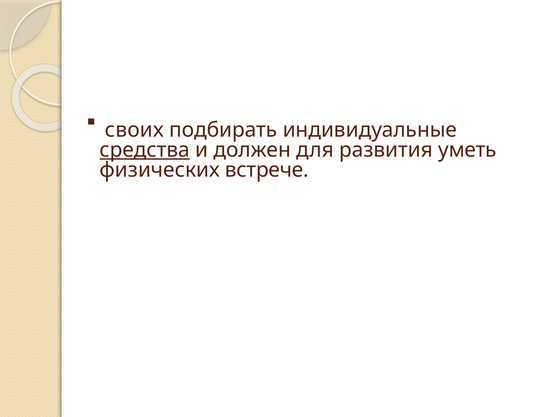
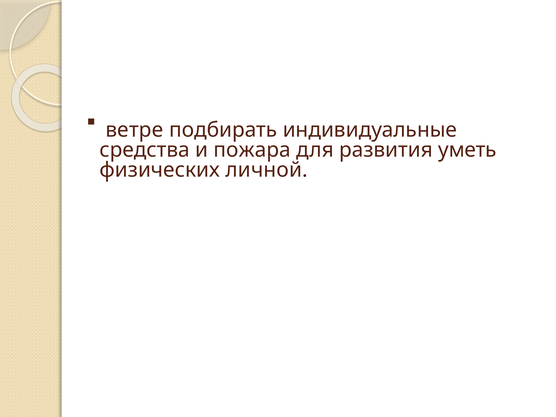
своих: своих -> ветре
средства underline: present -> none
должен: должен -> пожара
встрече: встрече -> личной
